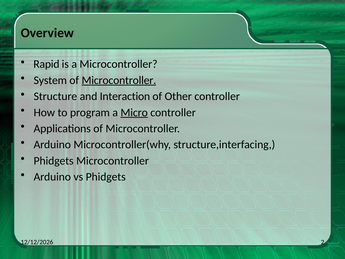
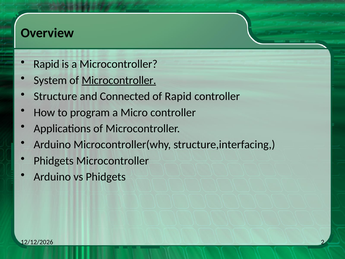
Interaction: Interaction -> Connected
of Other: Other -> Rapid
Micro underline: present -> none
